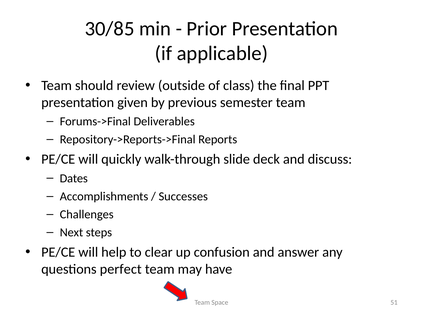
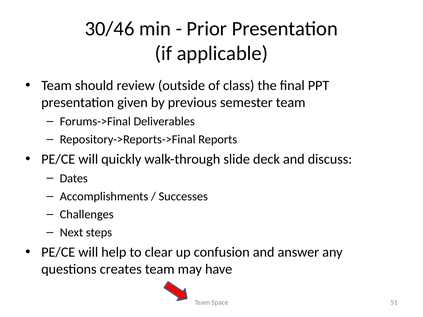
30/85: 30/85 -> 30/46
perfect: perfect -> creates
